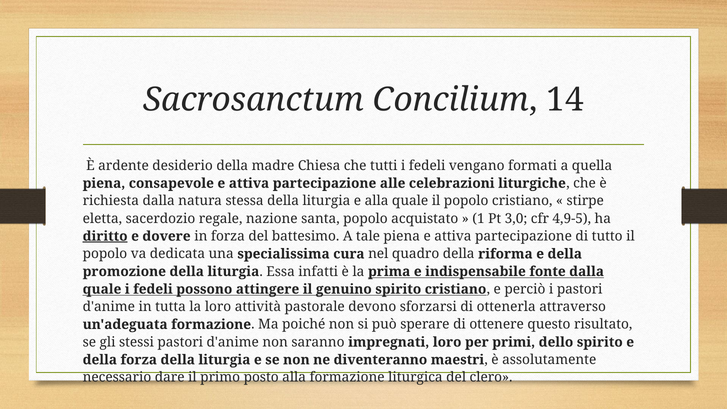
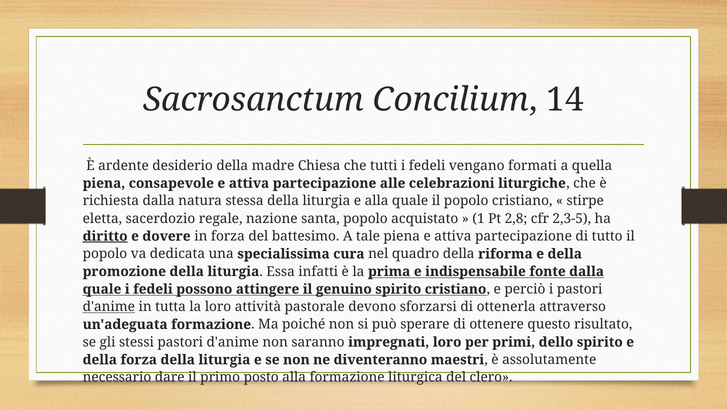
3,0: 3,0 -> 2,8
4,9-5: 4,9-5 -> 2,3-5
d'anime at (109, 307) underline: none -> present
